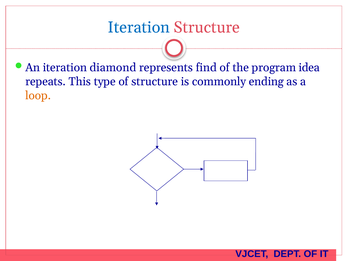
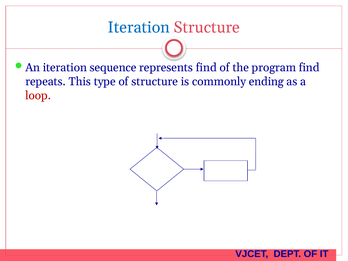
diamond: diamond -> sequence
program idea: idea -> find
loop colour: orange -> red
